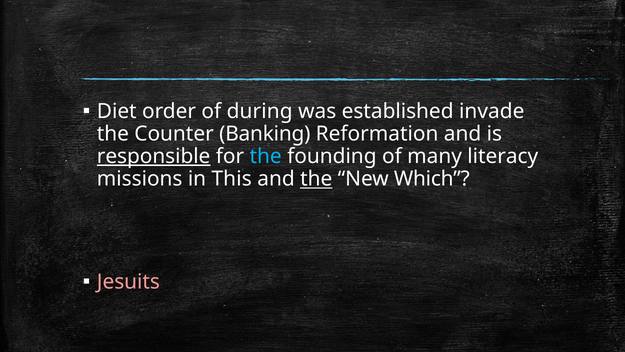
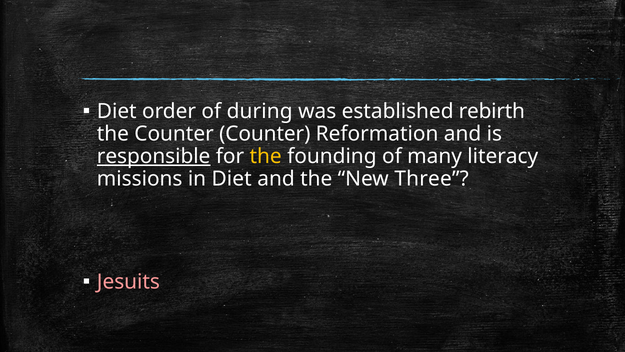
invade: invade -> rebirth
Counter Banking: Banking -> Counter
the at (266, 156) colour: light blue -> yellow
in This: This -> Diet
the at (316, 179) underline: present -> none
Which: Which -> Three
